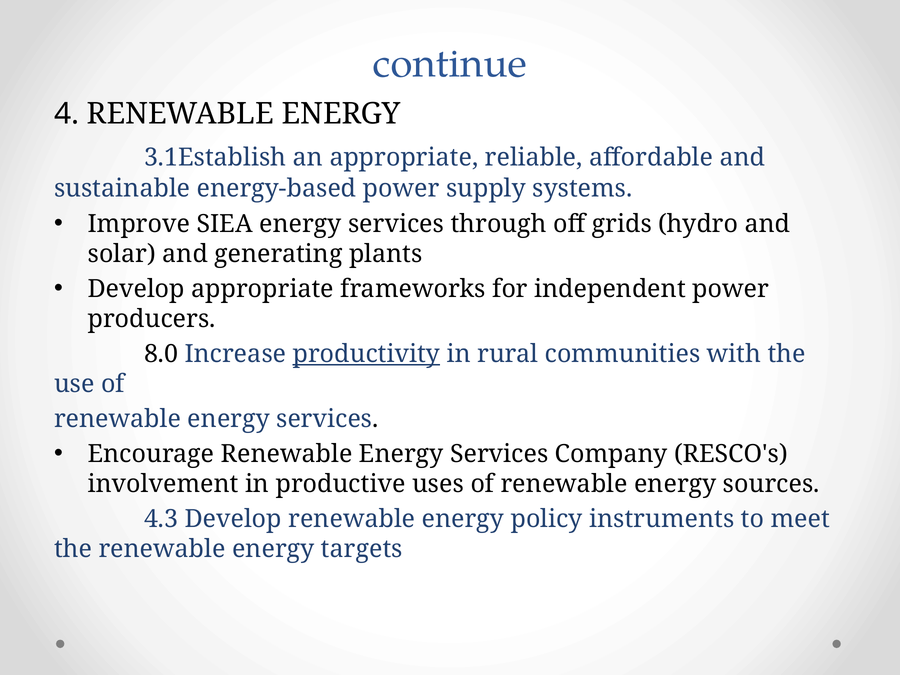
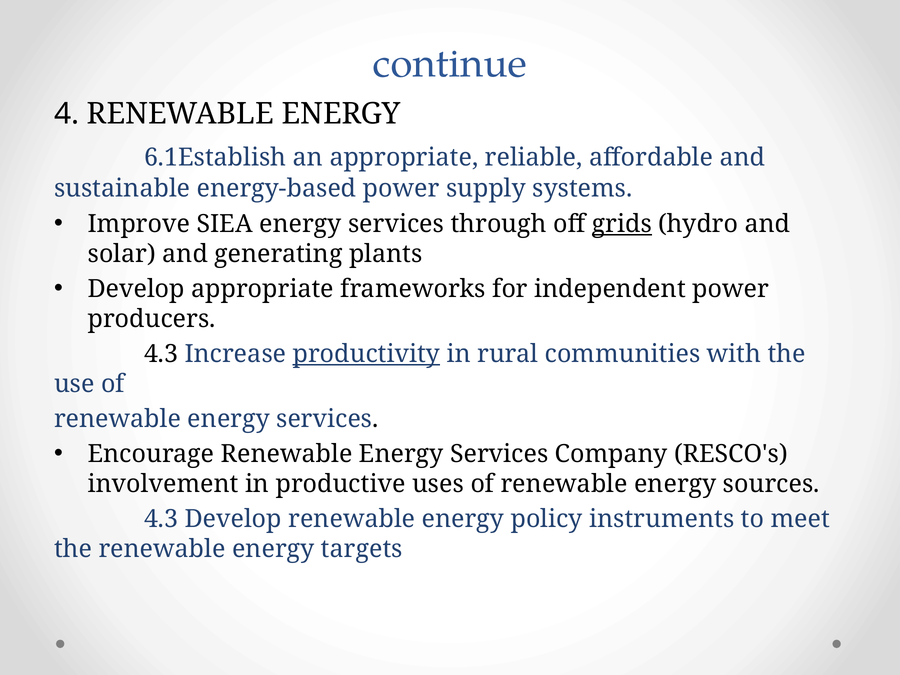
3.1Establish: 3.1Establish -> 6.1Establish
grids underline: none -> present
8.0 at (161, 354): 8.0 -> 4.3
